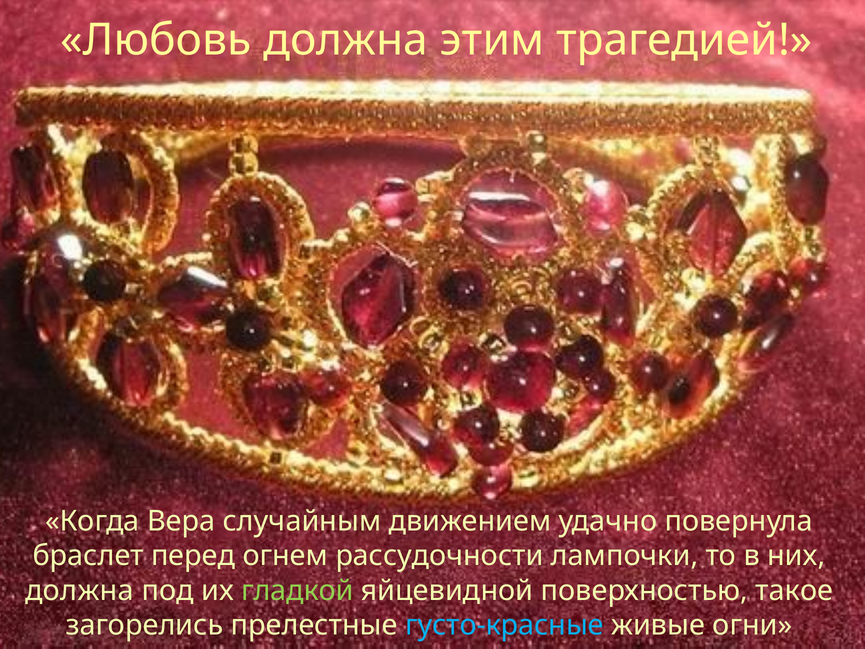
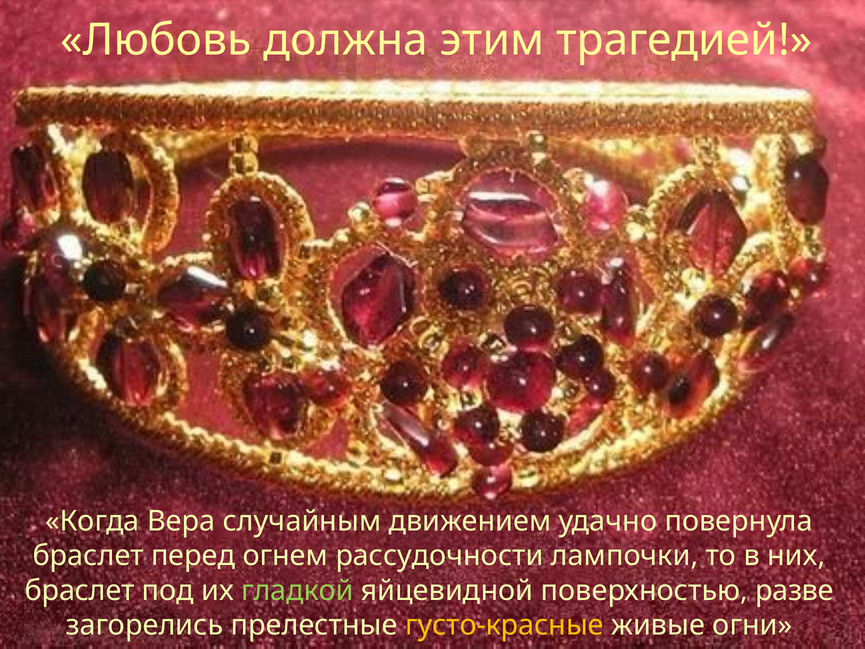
должна at (79, 590): должна -> браслет
такое: такое -> разве
густо-красные colour: light blue -> yellow
